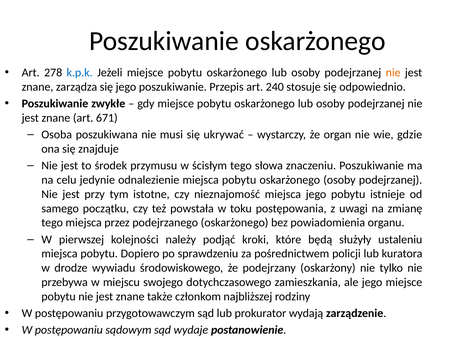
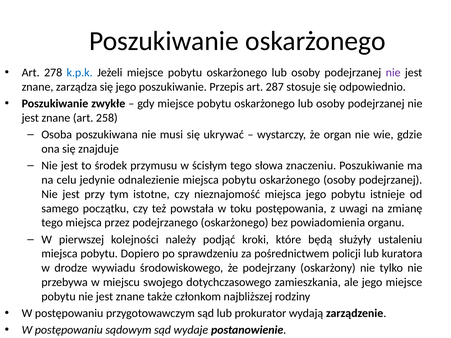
nie at (393, 73) colour: orange -> purple
240: 240 -> 287
671: 671 -> 258
